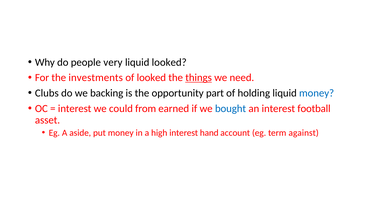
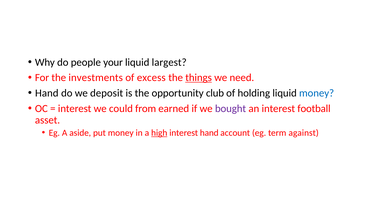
very: very -> your
liquid looked: looked -> largest
of looked: looked -> excess
Clubs at (47, 93): Clubs -> Hand
backing: backing -> deposit
part: part -> club
bought colour: blue -> purple
high underline: none -> present
